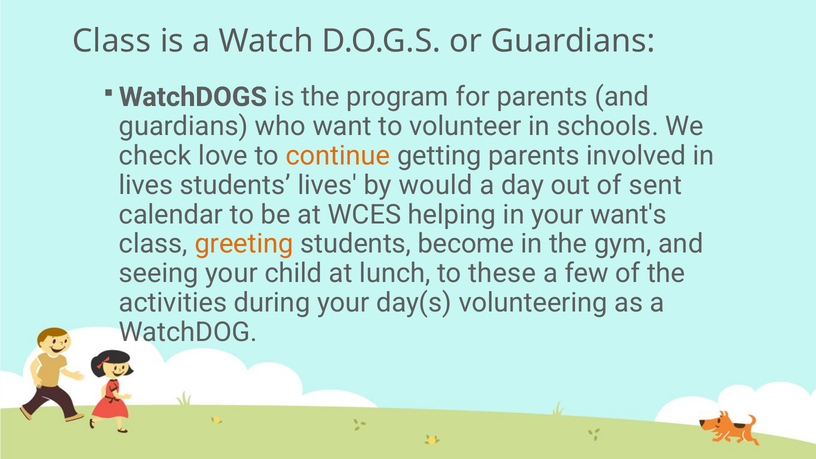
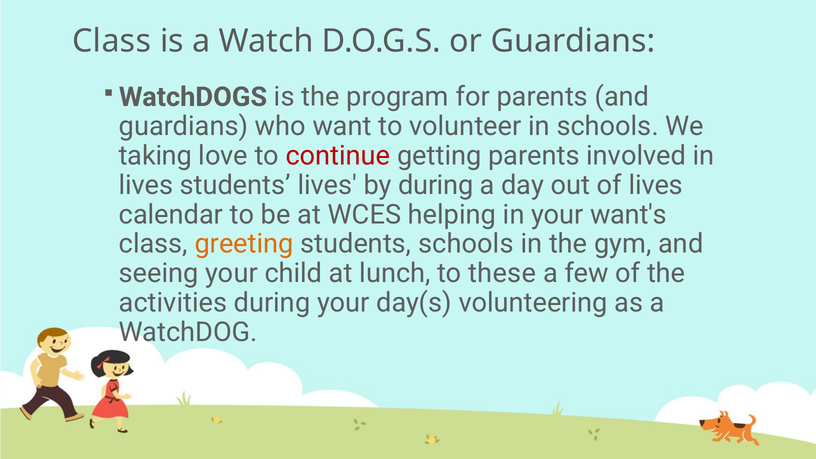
check: check -> taking
continue colour: orange -> red
by would: would -> during
of sent: sent -> lives
students become: become -> schools
